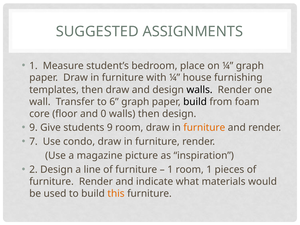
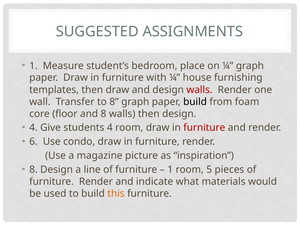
walls at (200, 90) colour: black -> red
to 6: 6 -> 8
and 0: 0 -> 8
9 at (33, 128): 9 -> 4
students 9: 9 -> 4
furniture at (204, 128) colour: orange -> red
7: 7 -> 6
2 at (33, 170): 2 -> 8
room 1: 1 -> 5
